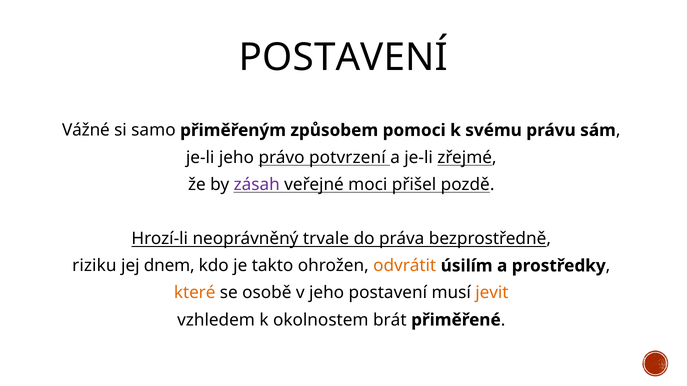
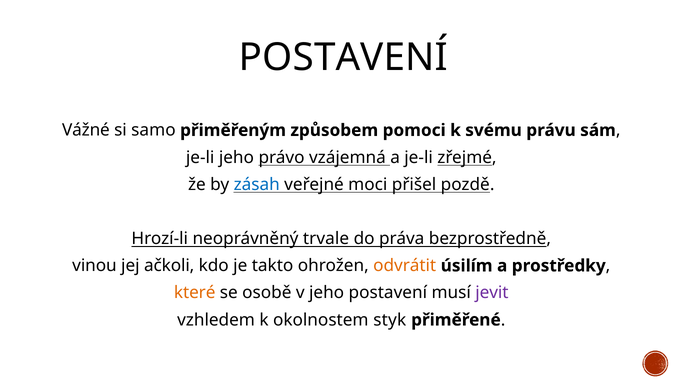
potvrzení: potvrzení -> vzájemná
zásah colour: purple -> blue
riziku: riziku -> vinou
dnem: dnem -> ačkoli
jevit colour: orange -> purple
brát: brát -> styk
